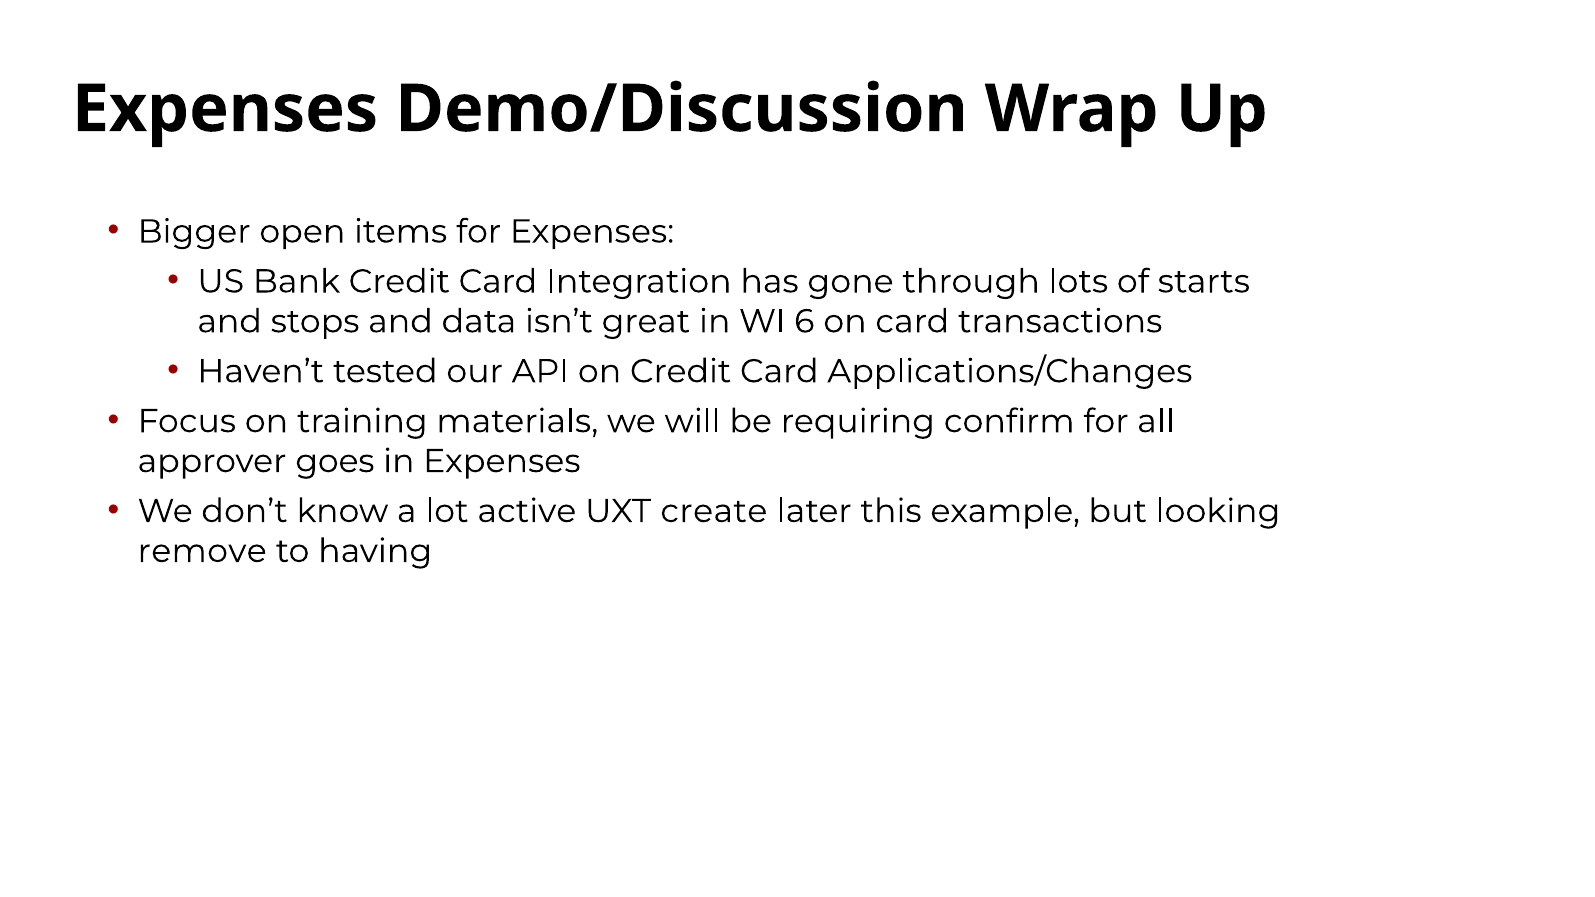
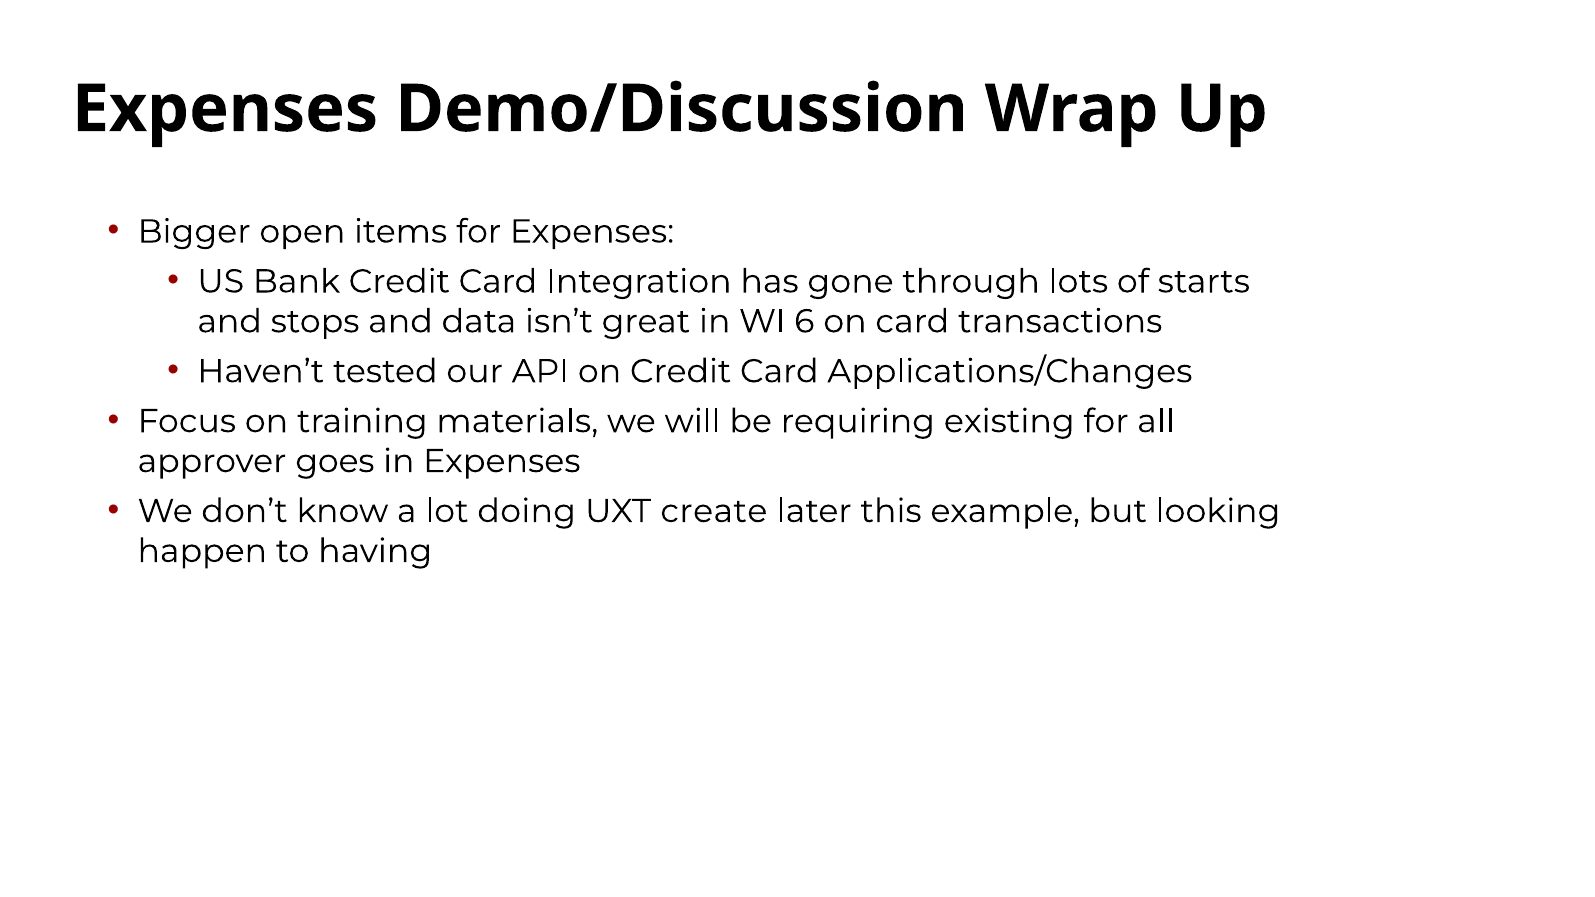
confirm: confirm -> existing
active: active -> doing
remove: remove -> happen
